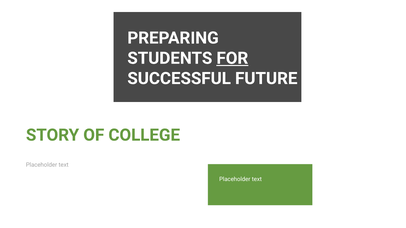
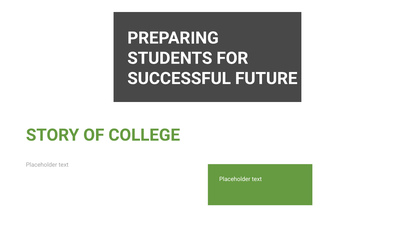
FOR underline: present -> none
